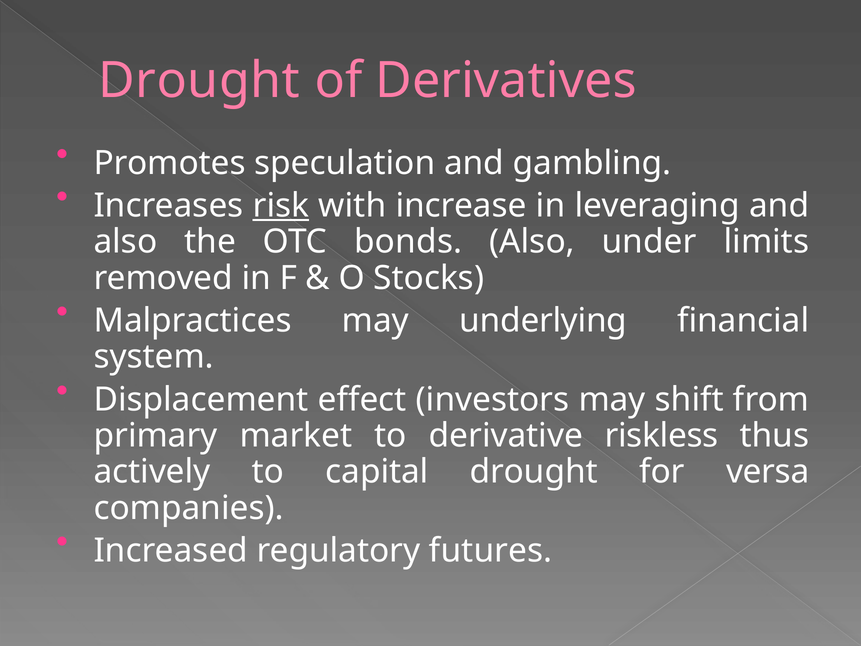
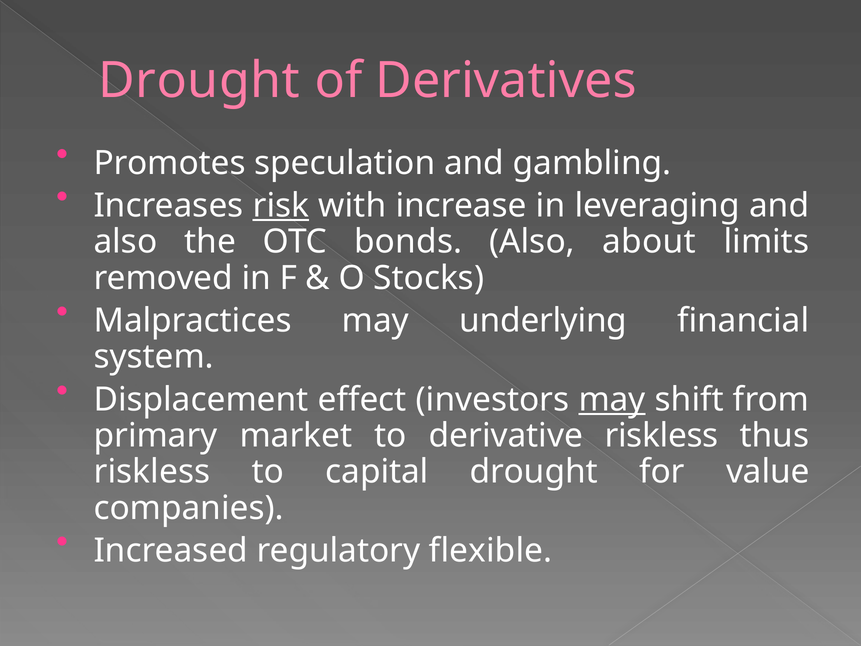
under: under -> about
may at (612, 399) underline: none -> present
actively at (152, 472): actively -> riskless
versa: versa -> value
futures: futures -> flexible
